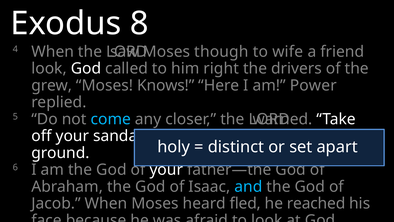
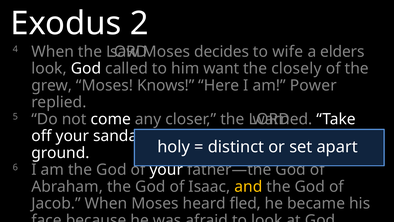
8: 8 -> 2
though: though -> decides
friend: friend -> elders
right: right -> want
drivers: drivers -> closely
come colour: light blue -> white
and colour: light blue -> yellow
reached: reached -> became
